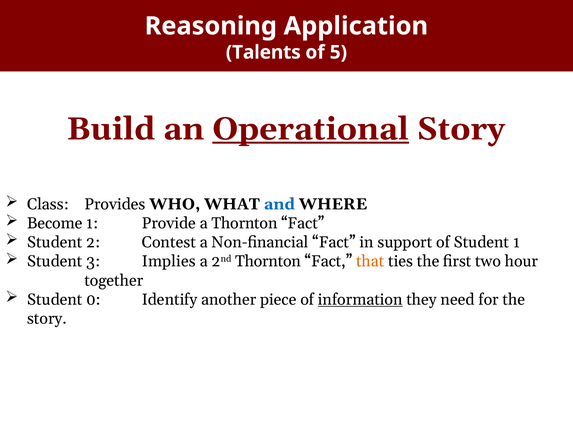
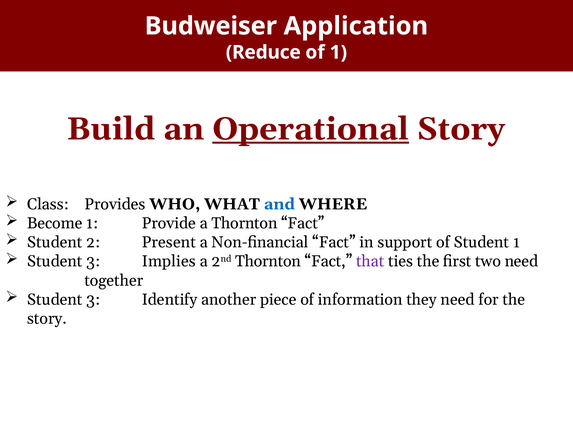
Reasoning: Reasoning -> Budweiser
Talents: Talents -> Reduce
of 5: 5 -> 1
Contest: Contest -> Present
that colour: orange -> purple
two hour: hour -> need
0 at (93, 300): 0 -> 3
information underline: present -> none
